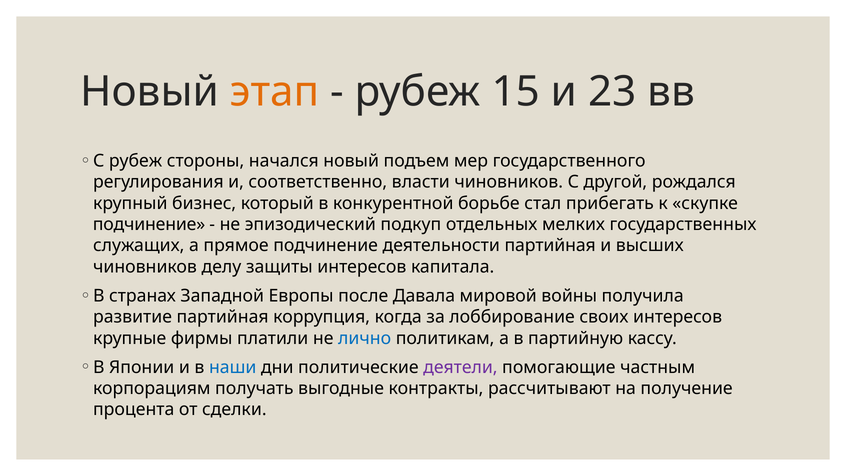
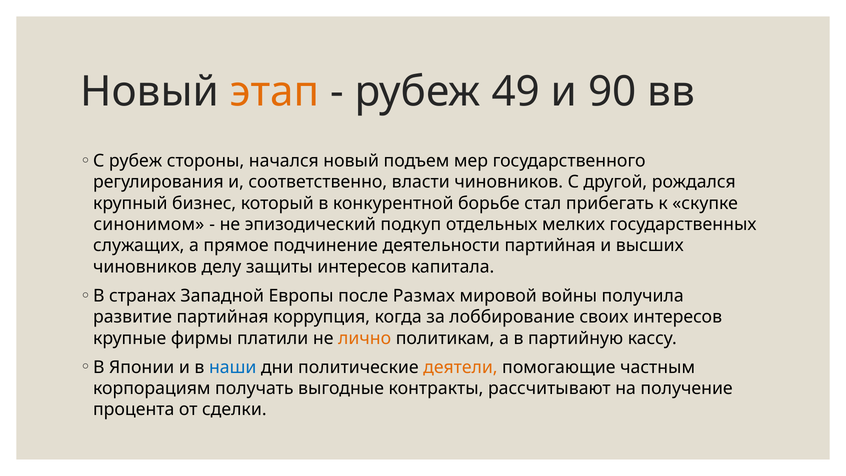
15: 15 -> 49
23: 23 -> 90
подчинение at (149, 224): подчинение -> синонимом
Давала: Давала -> Размах
лично colour: blue -> orange
деятели colour: purple -> orange
